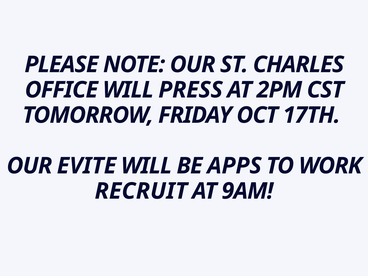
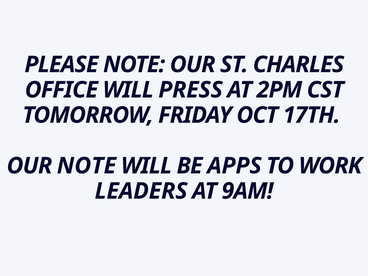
OUR EVITE: EVITE -> NOTE
RECRUIT: RECRUIT -> LEADERS
